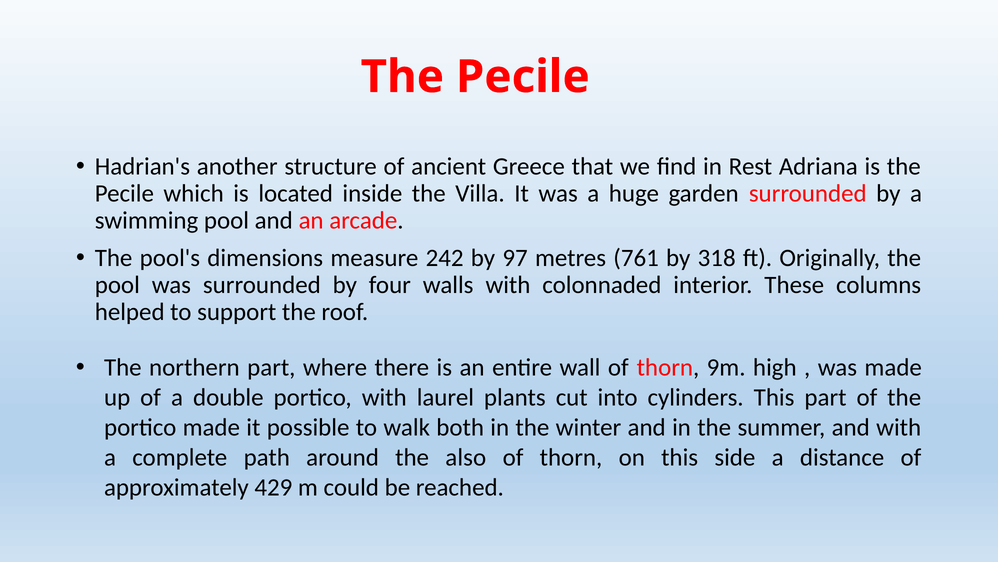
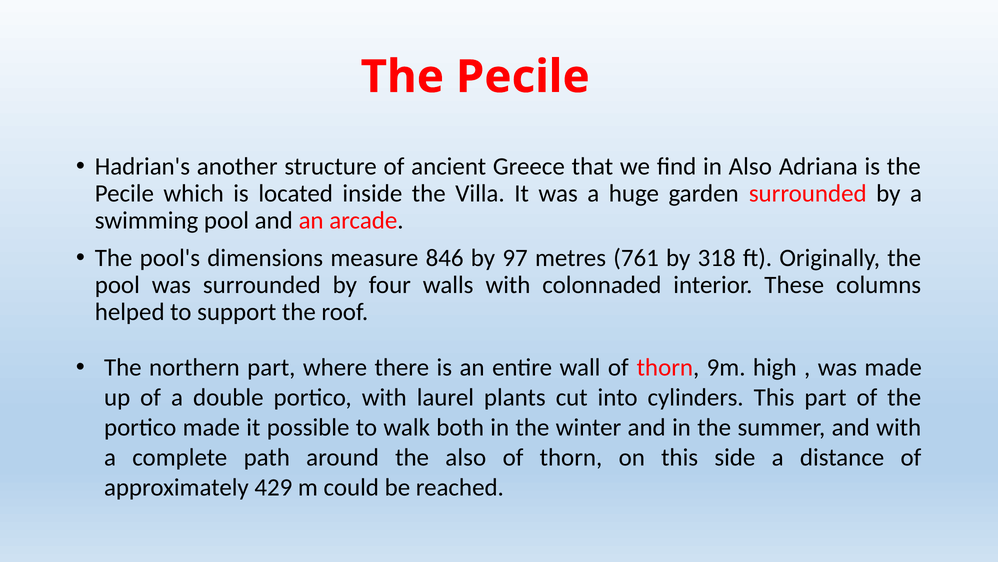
in Rest: Rest -> Also
242: 242 -> 846
